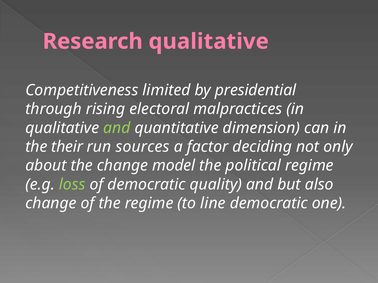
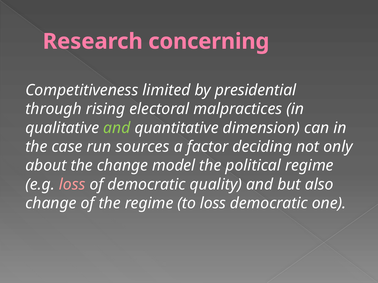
Research qualitative: qualitative -> concerning
their: their -> case
loss at (72, 185) colour: light green -> pink
to line: line -> loss
